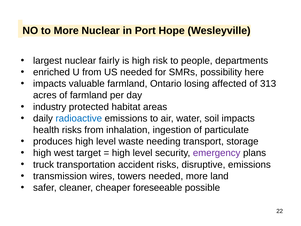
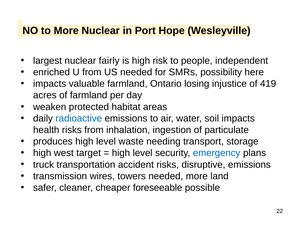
departments: departments -> independent
affected: affected -> injustice
313: 313 -> 419
industry: industry -> weaken
emergency colour: purple -> blue
